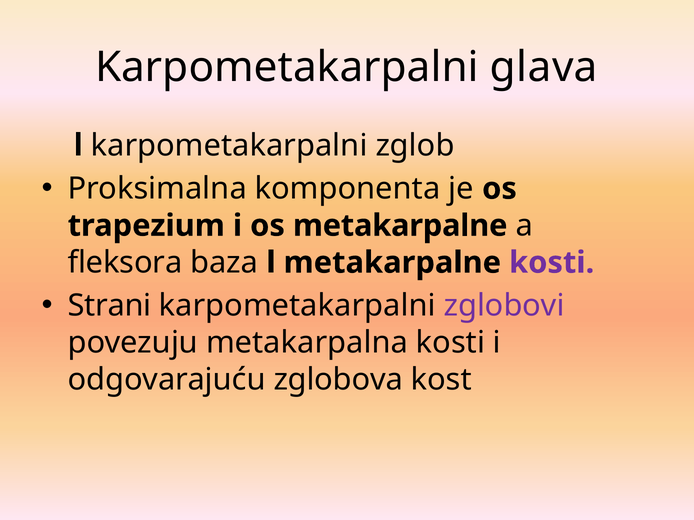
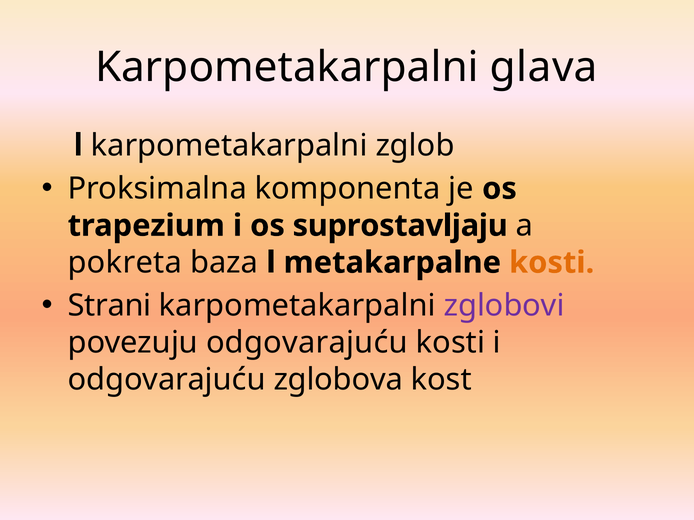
os metakarpalne: metakarpalne -> suprostavljaju
fleksora: fleksora -> pokreta
kosti at (552, 263) colour: purple -> orange
povezuju metakarpalna: metakarpalna -> odgovarajuću
